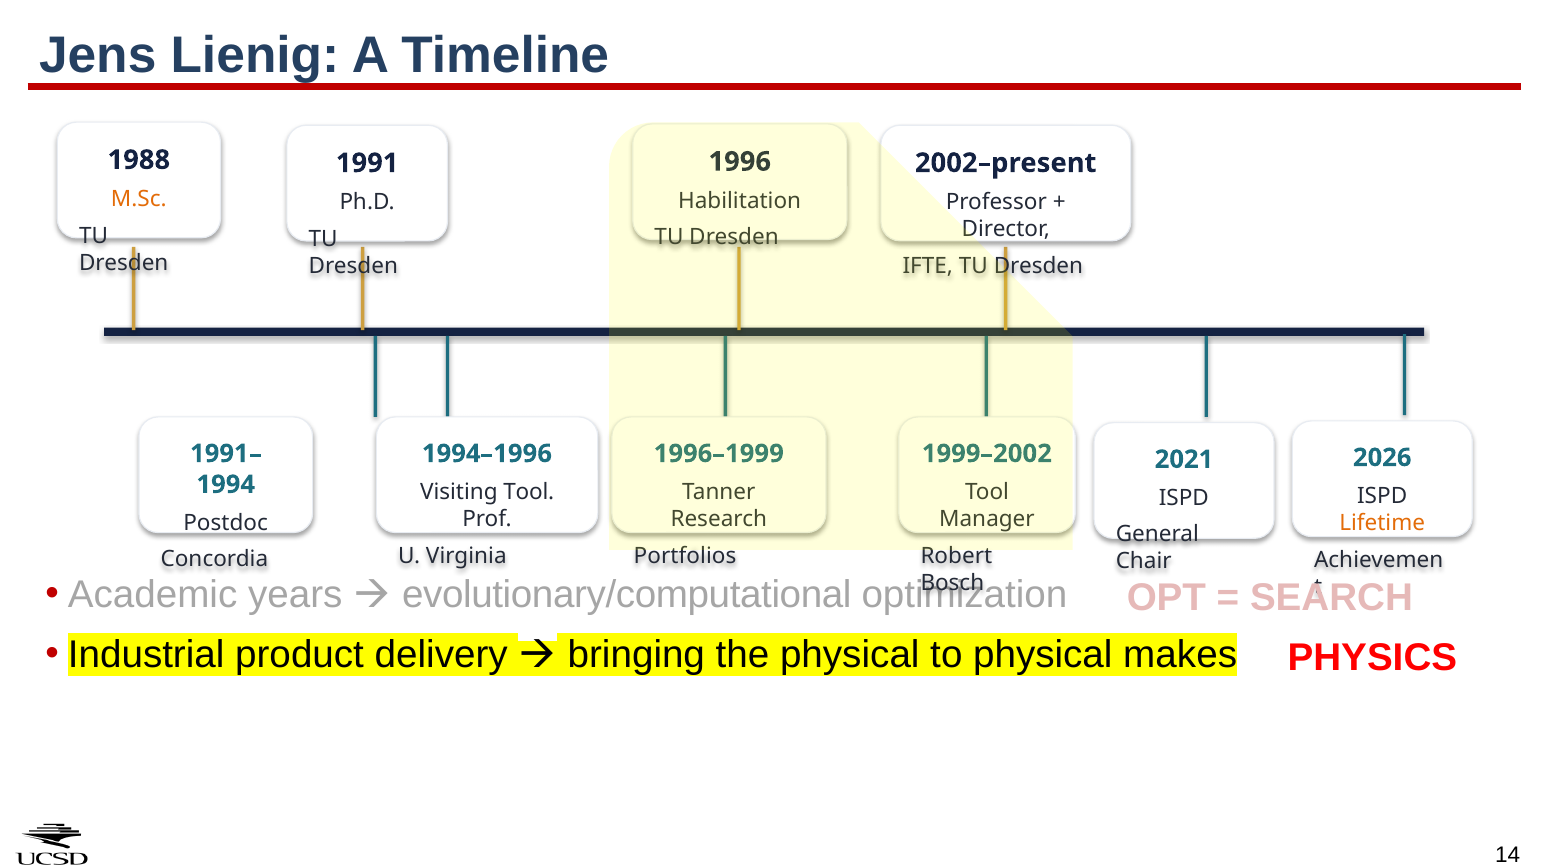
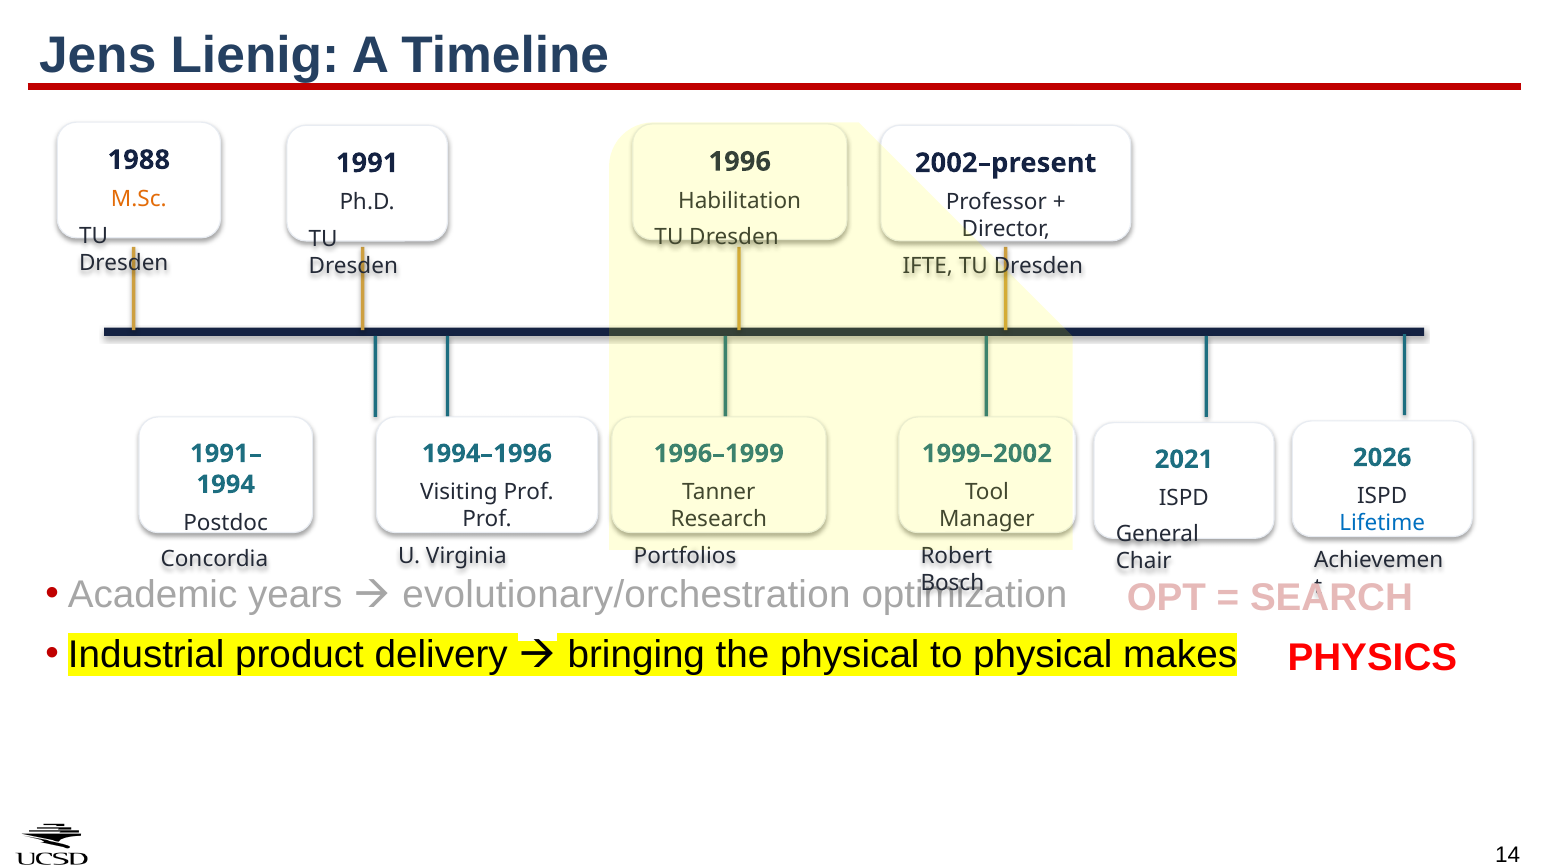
Visiting Tool: Tool -> Prof
Lifetime colour: orange -> blue
evolutionary/computational: evolutionary/computational -> evolutionary/orchestration
